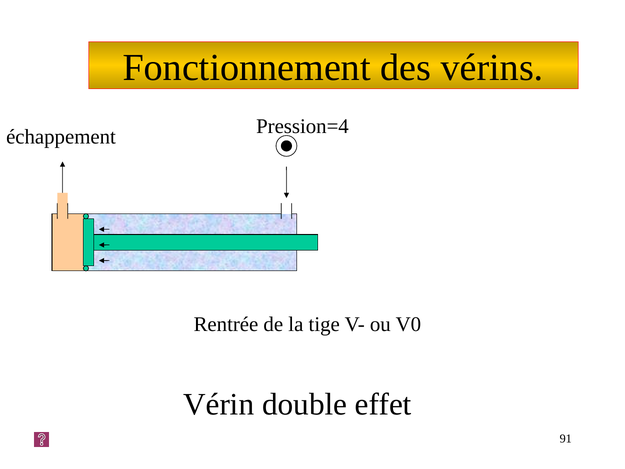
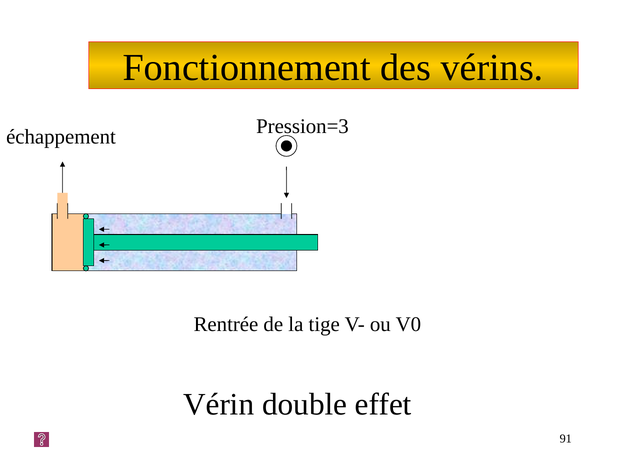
Pression=4: Pression=4 -> Pression=3
